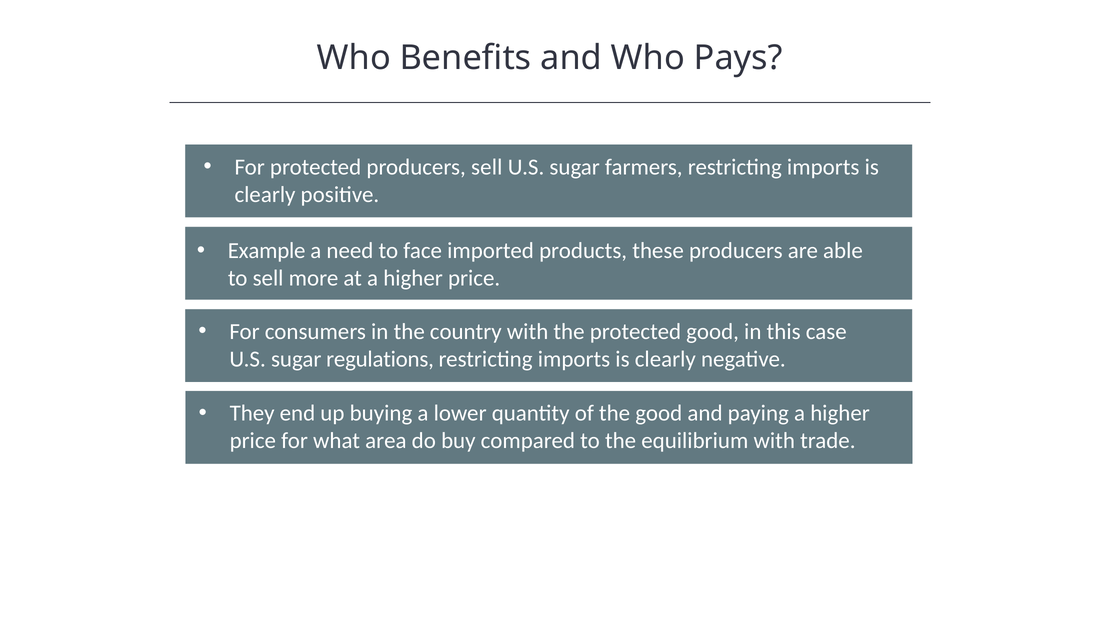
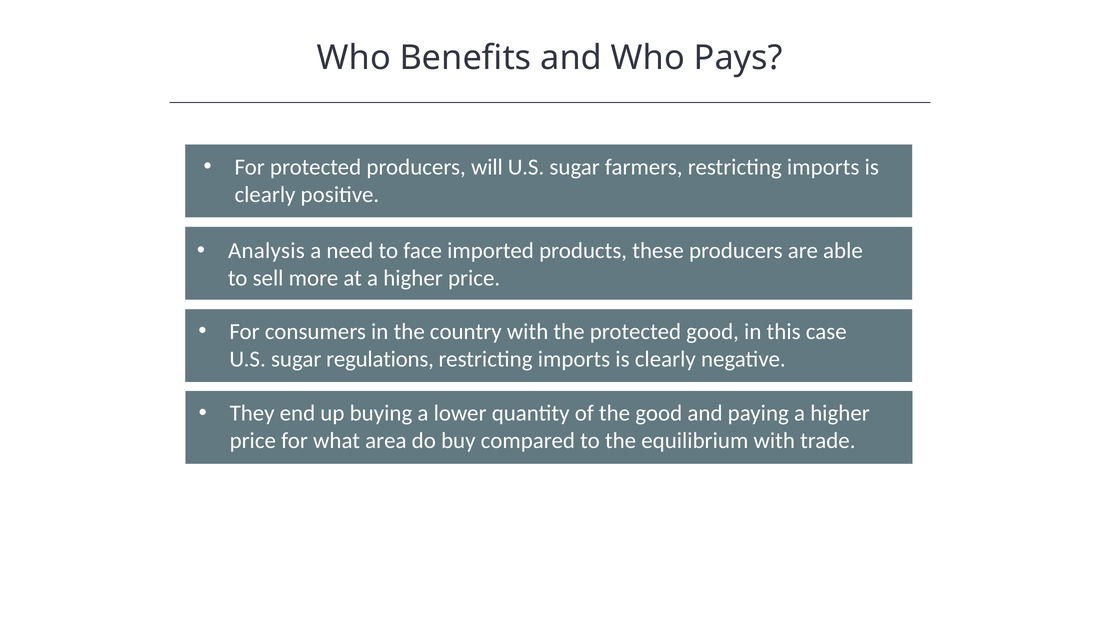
producers sell: sell -> will
Example: Example -> Analysis
